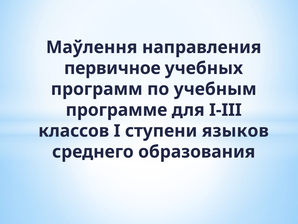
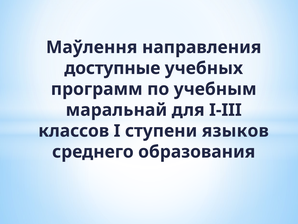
первичное: первичное -> доступные
программе: программе -> маральнай
